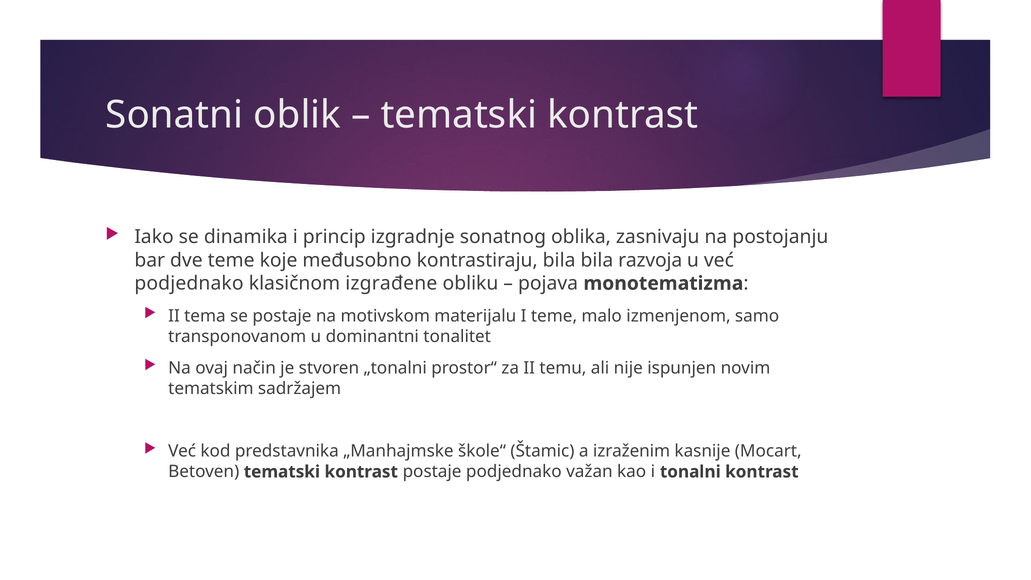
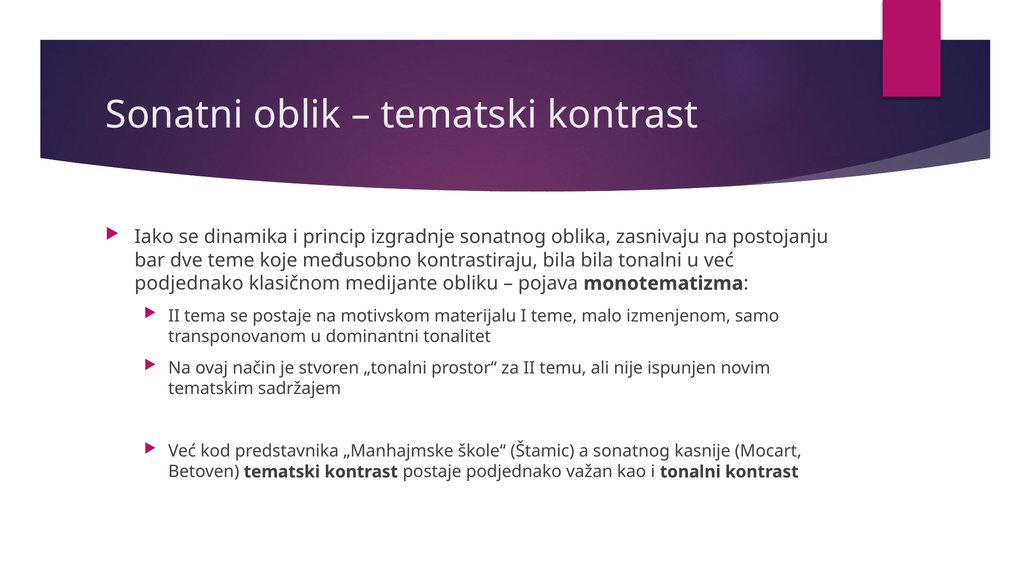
bila razvoja: razvoja -> tonalni
izgrađene: izgrađene -> medijante
a izraženim: izraženim -> sonatnog
